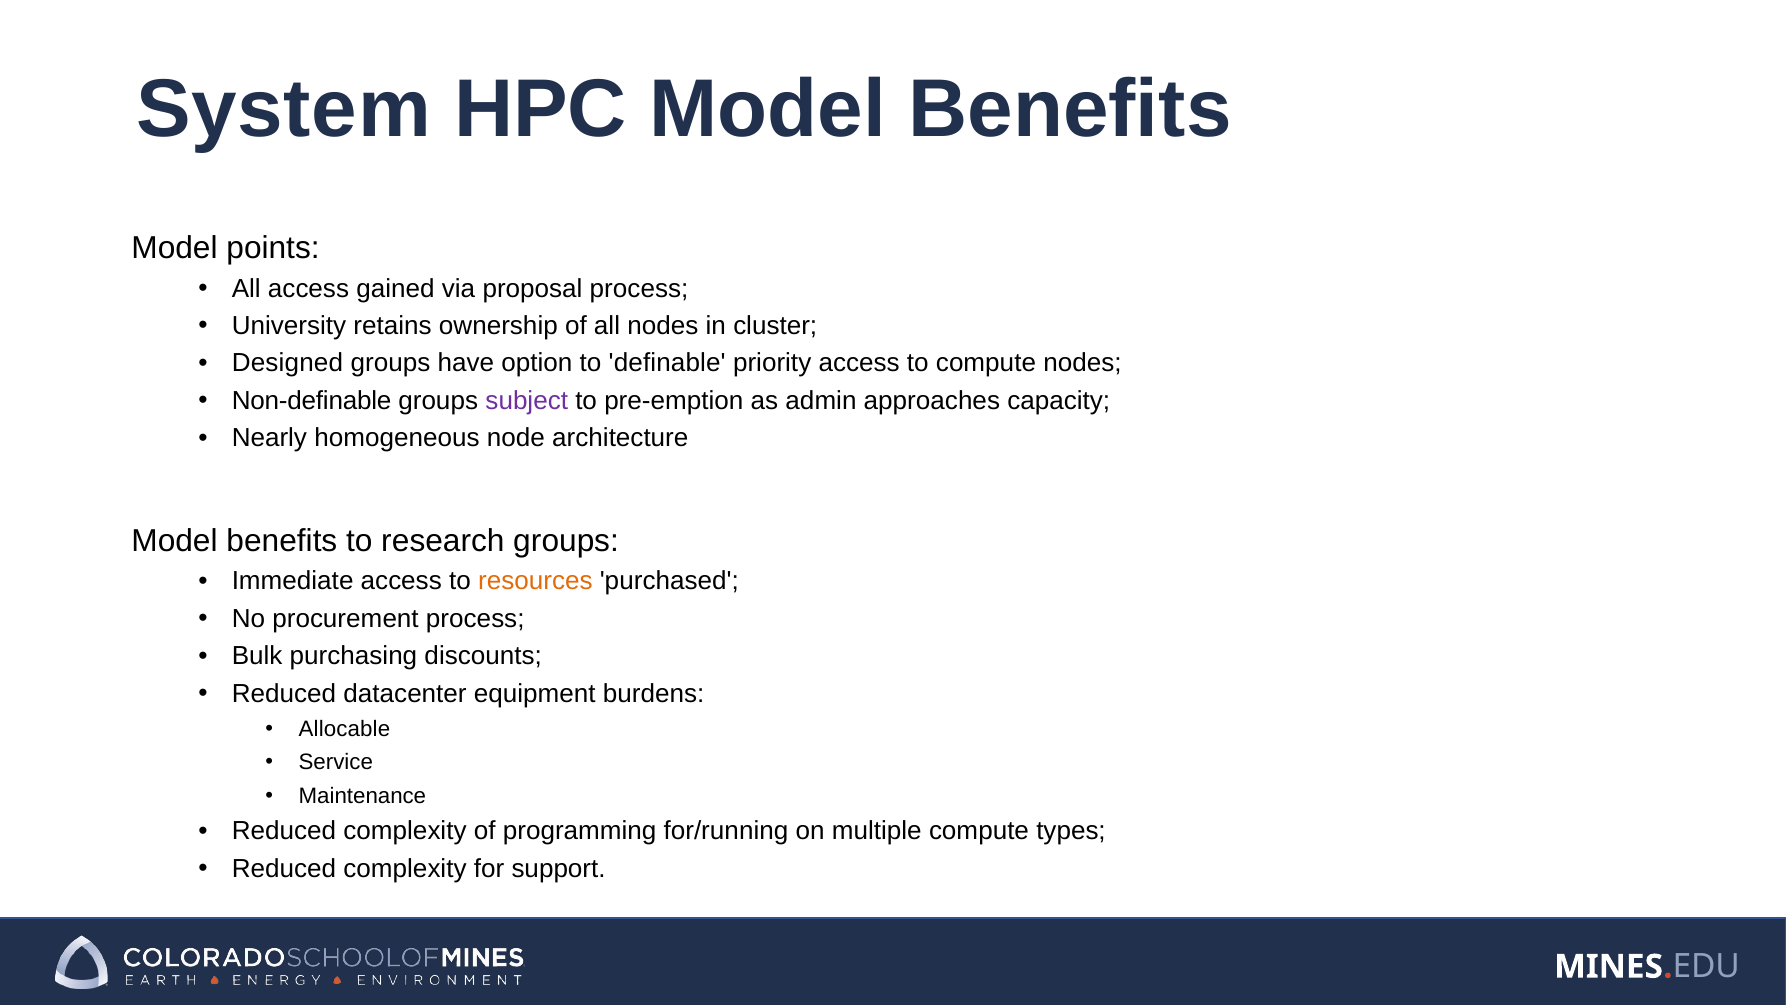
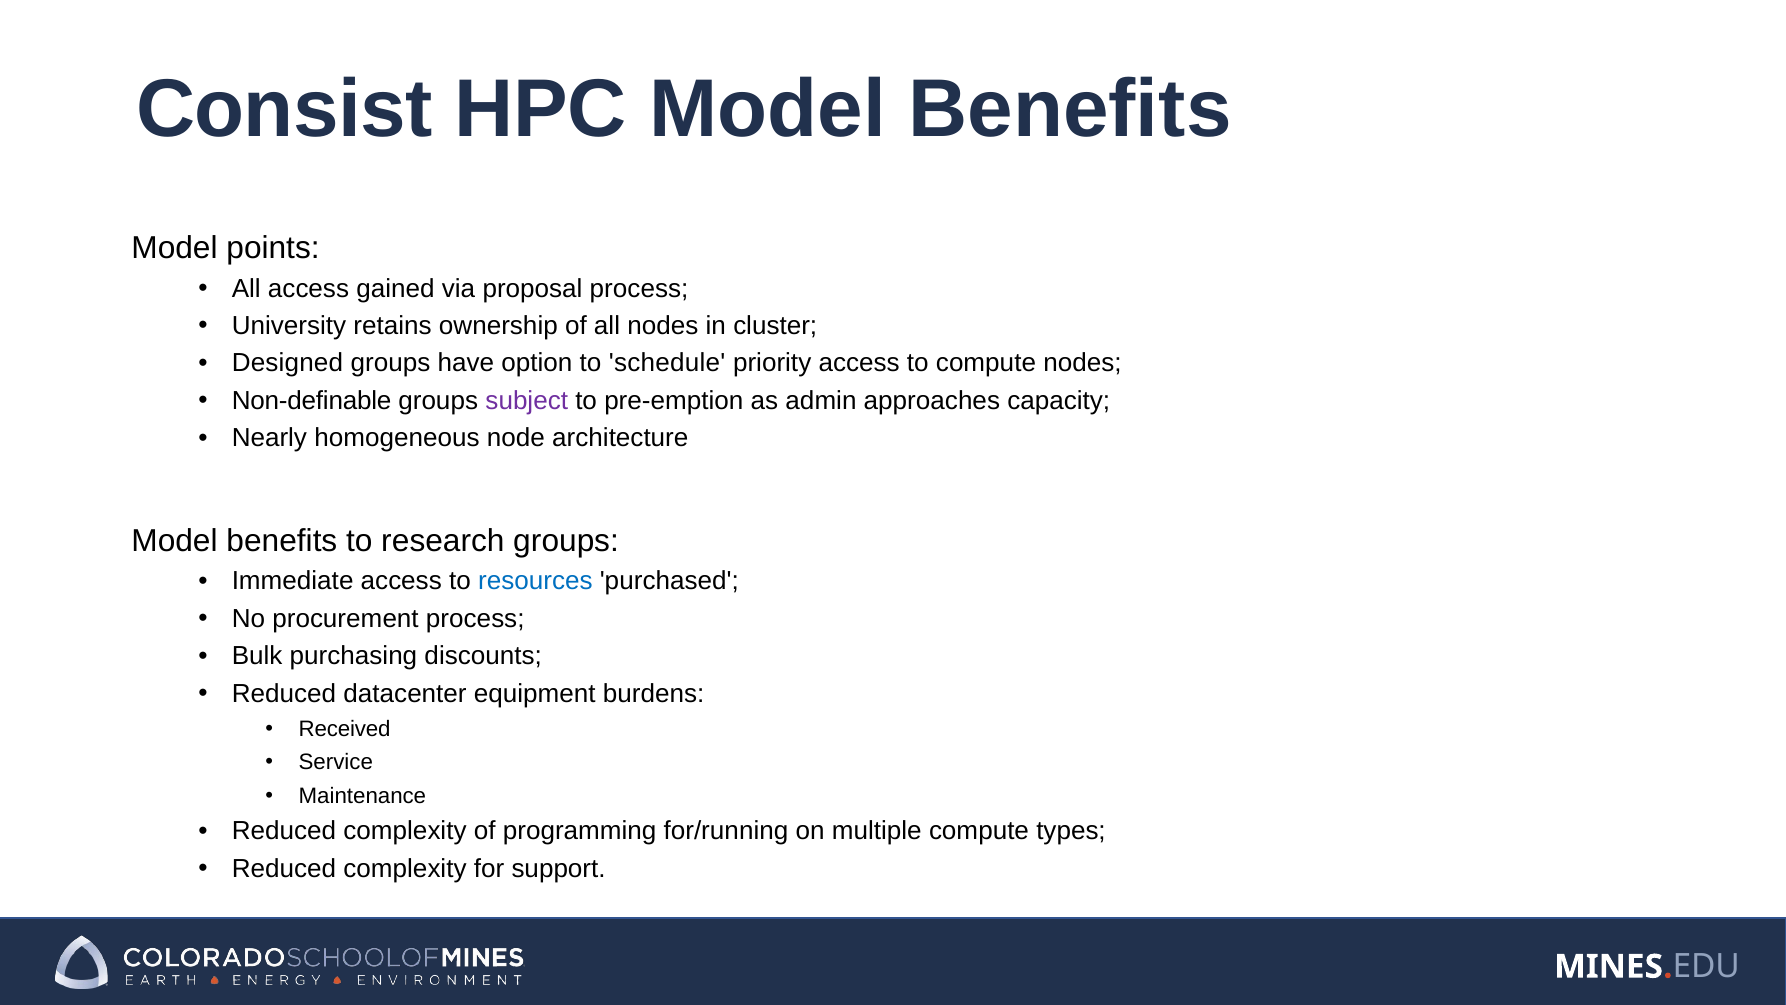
System: System -> Consist
definable: definable -> schedule
resources colour: orange -> blue
Allocable: Allocable -> Received
